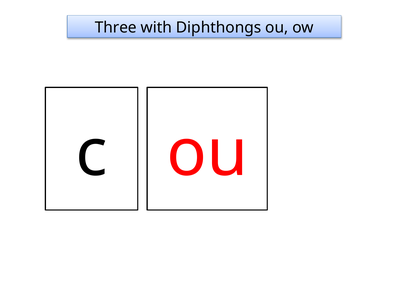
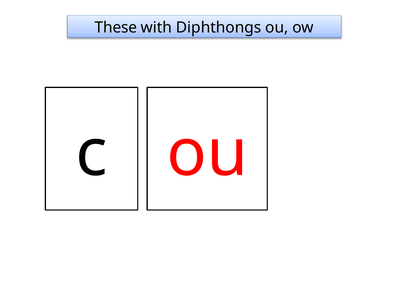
Three: Three -> These
